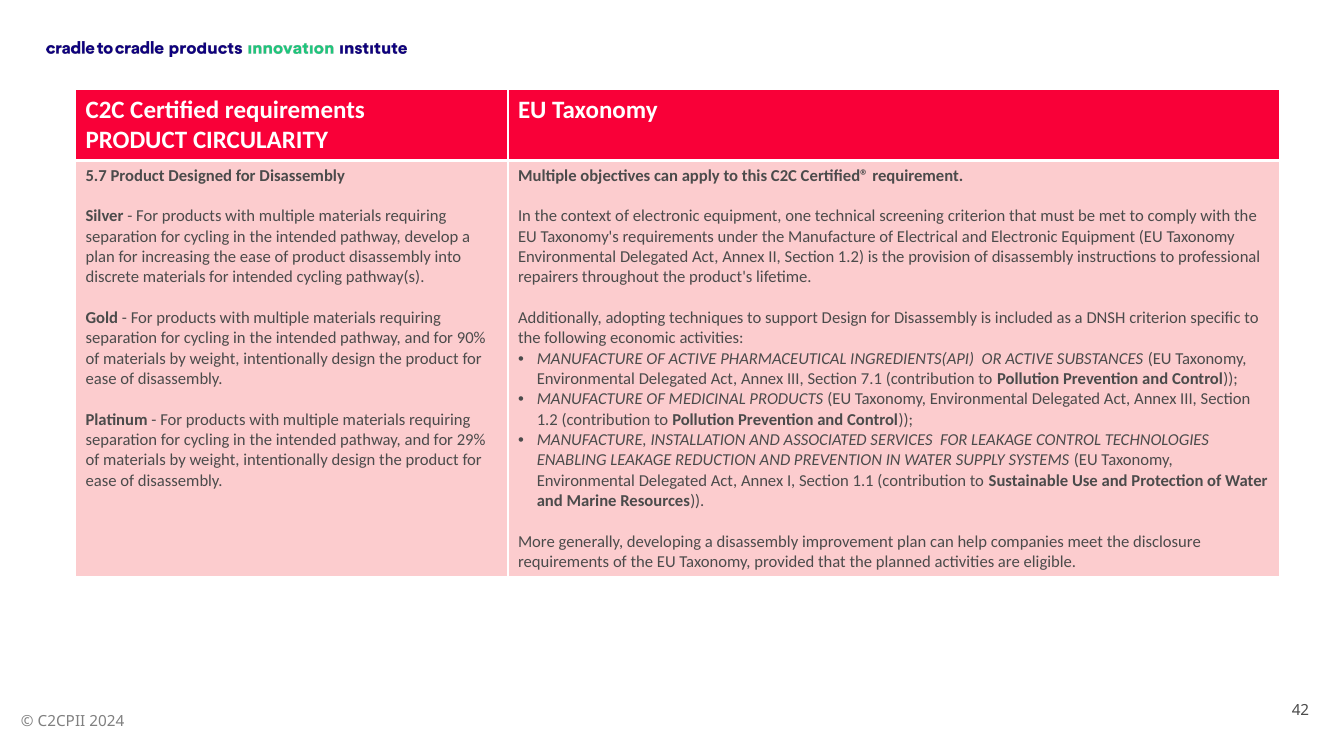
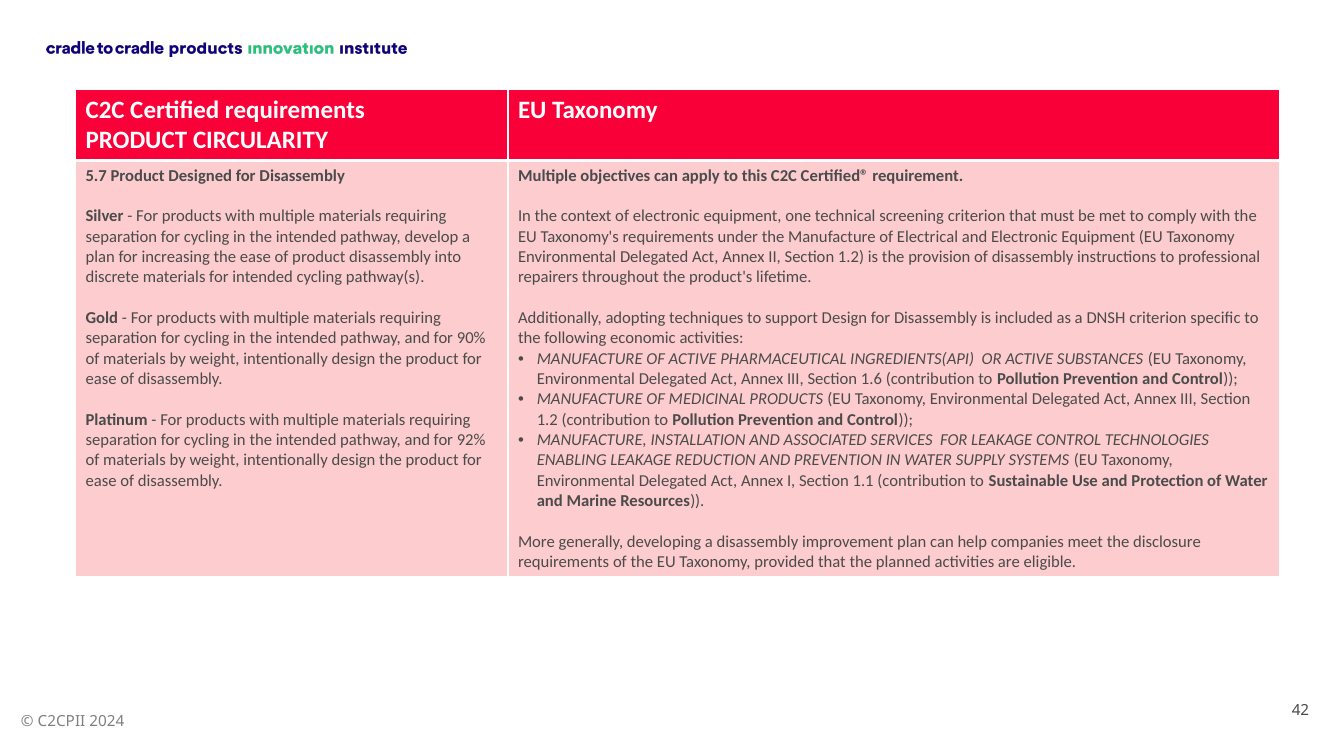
7.1: 7.1 -> 1.6
29%: 29% -> 92%
